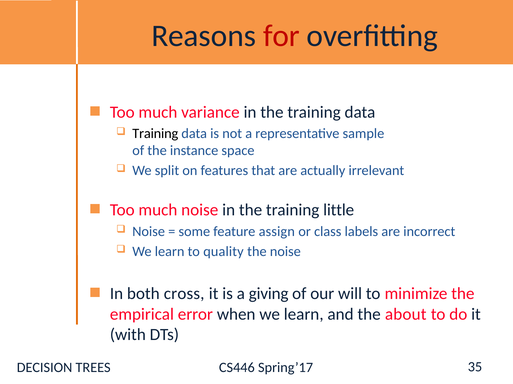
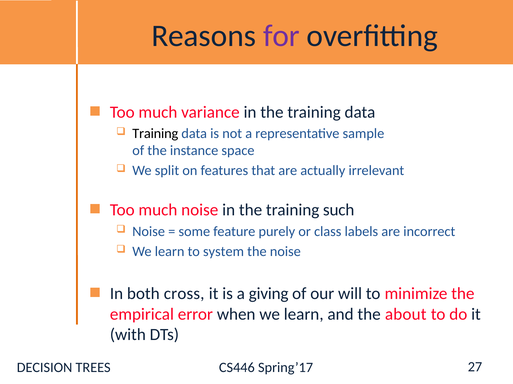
for colour: red -> purple
little: little -> such
assign: assign -> purely
quality: quality -> system
35: 35 -> 27
